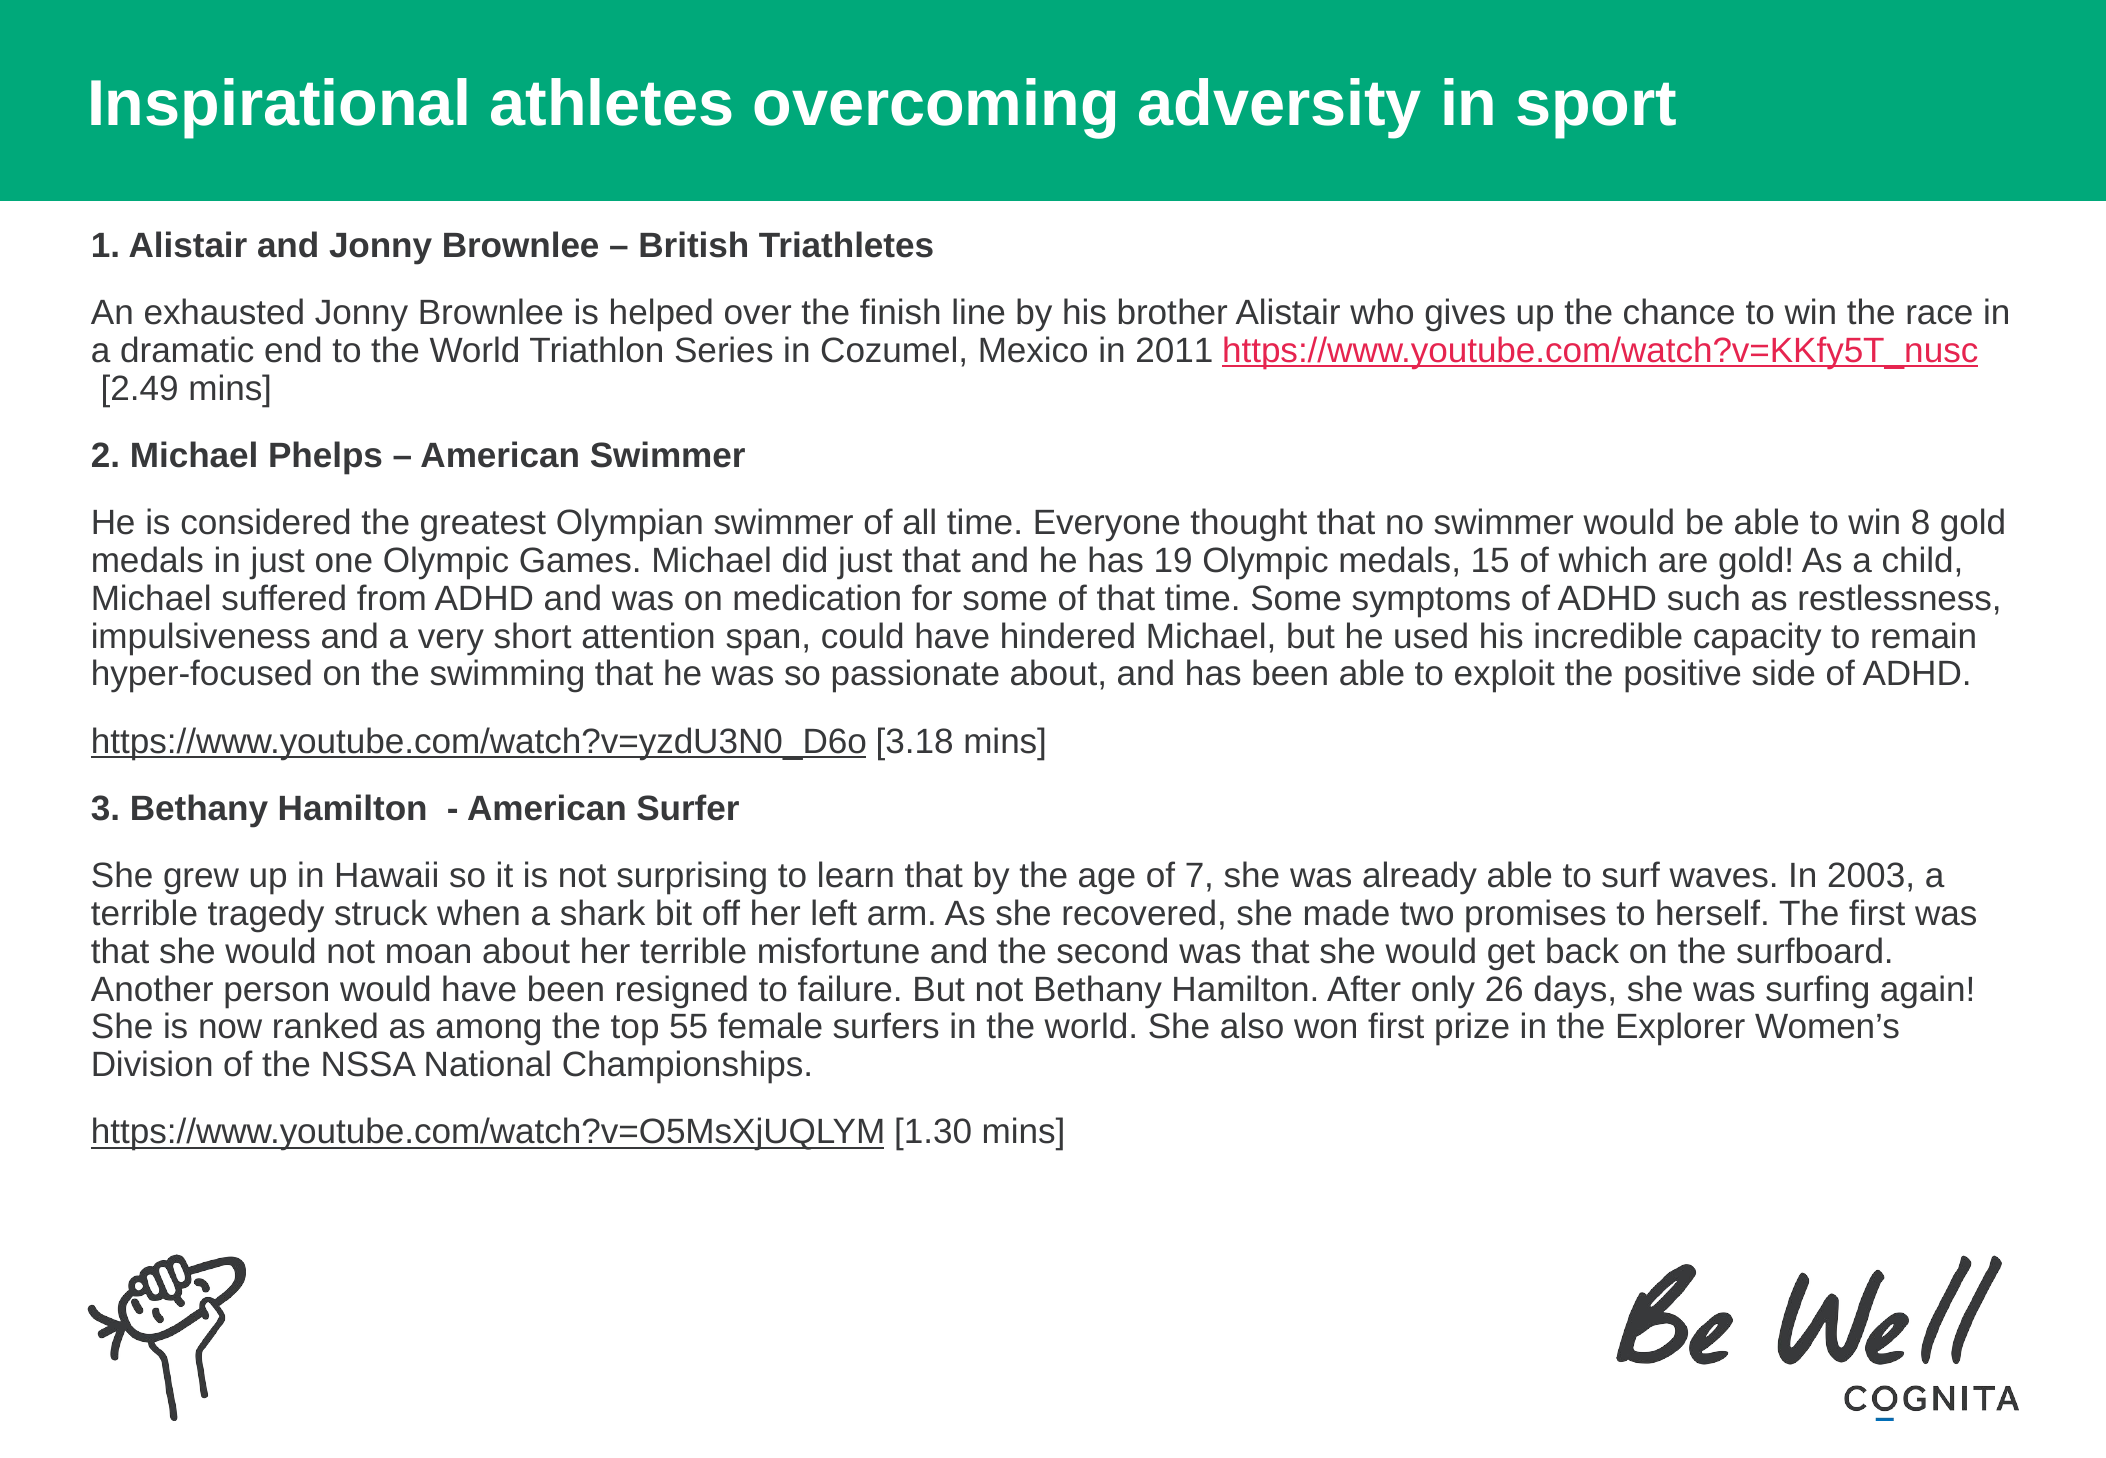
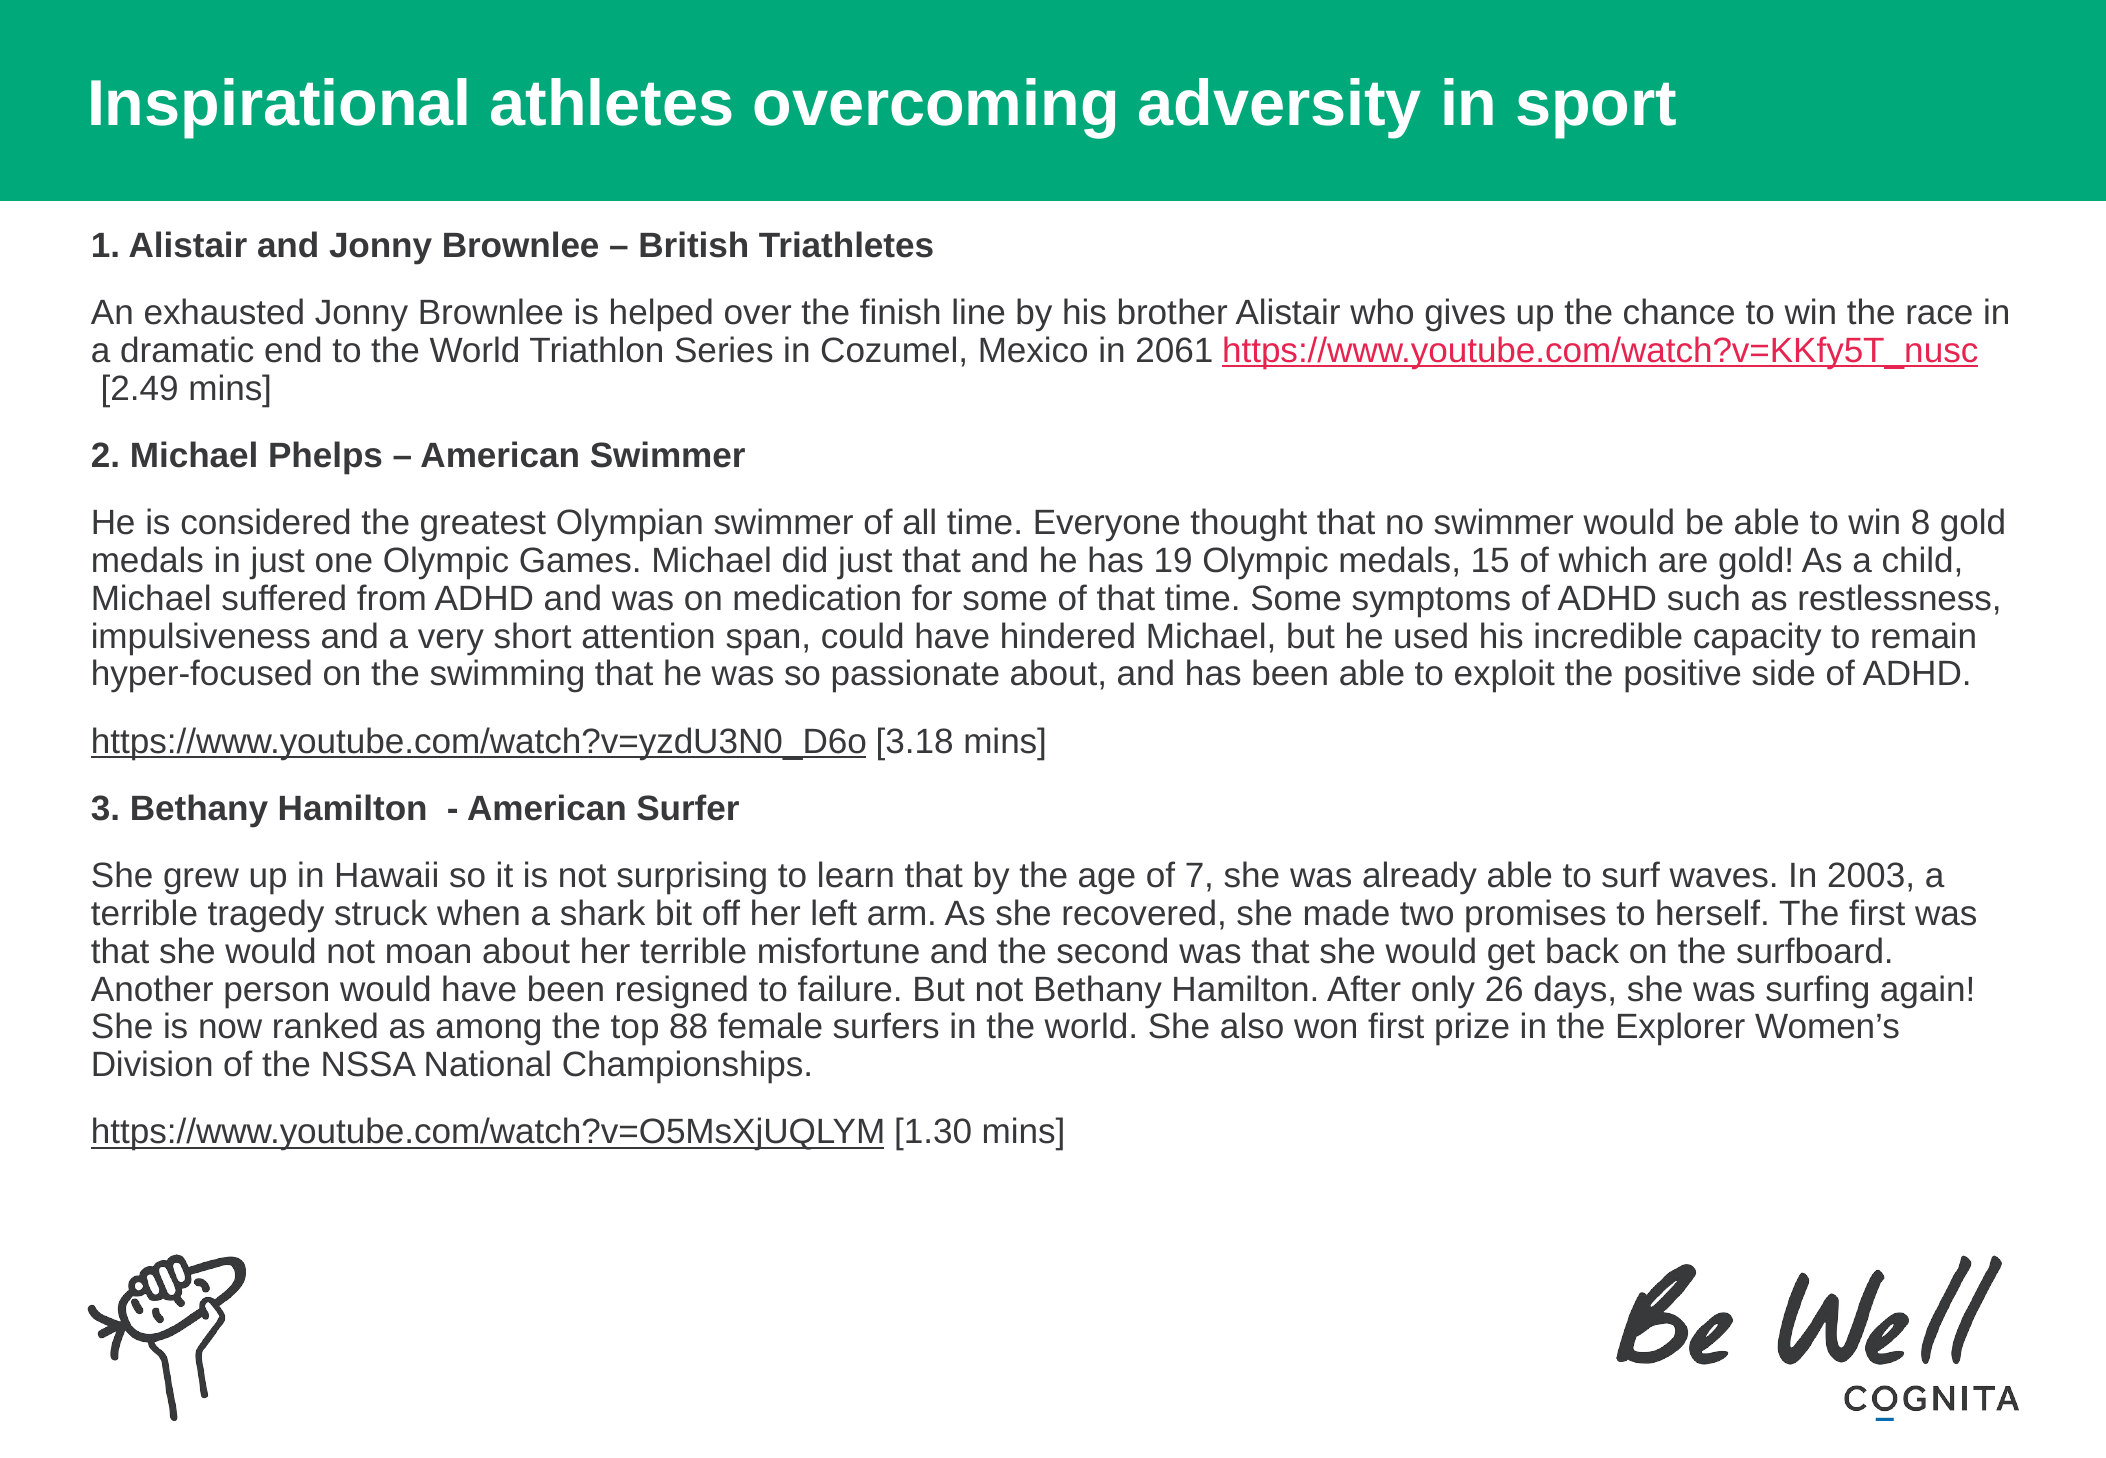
2011: 2011 -> 2061
55: 55 -> 88
